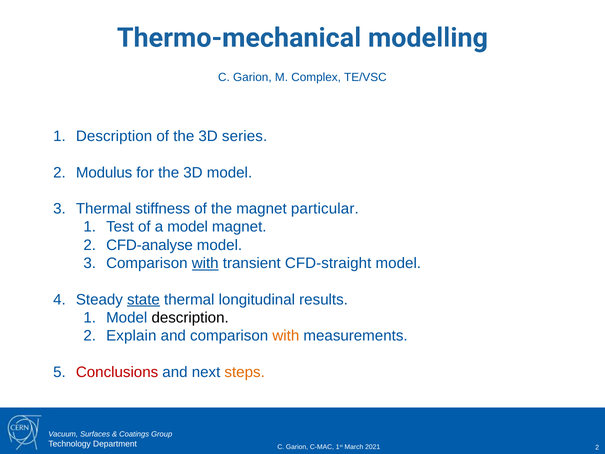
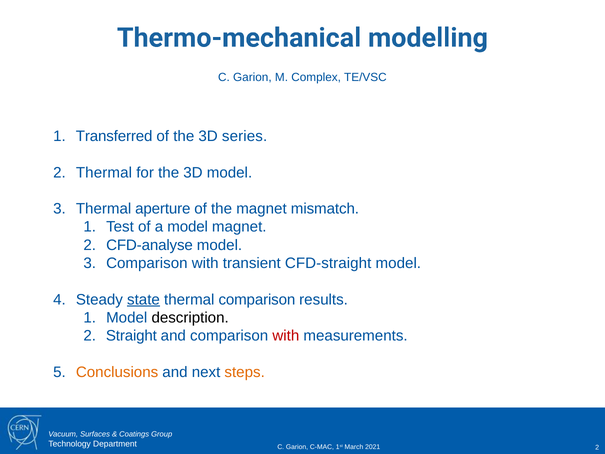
Description at (114, 136): Description -> Transferred
Modulus at (104, 172): Modulus -> Thermal
stiffness: stiffness -> aperture
particular: particular -> mismatch
with at (205, 263) underline: present -> none
thermal longitudinal: longitudinal -> comparison
Explain: Explain -> Straight
with at (286, 336) colour: orange -> red
Conclusions colour: red -> orange
